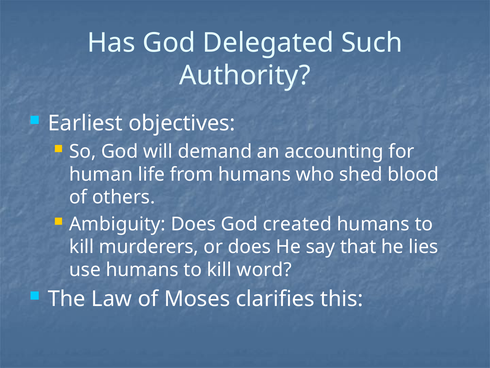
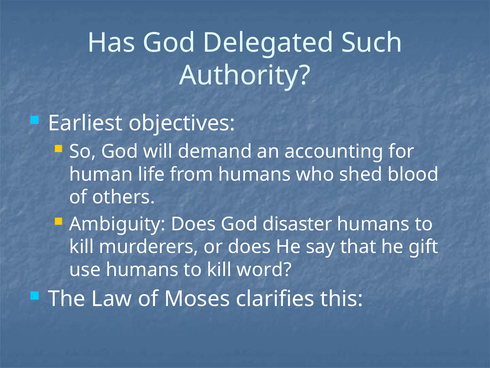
created: created -> disaster
lies: lies -> gift
